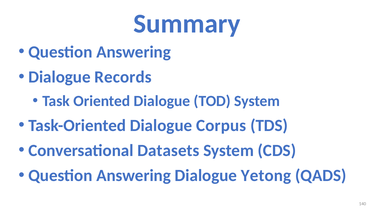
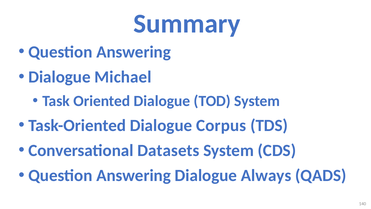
Records: Records -> Michael
Yetong: Yetong -> Always
